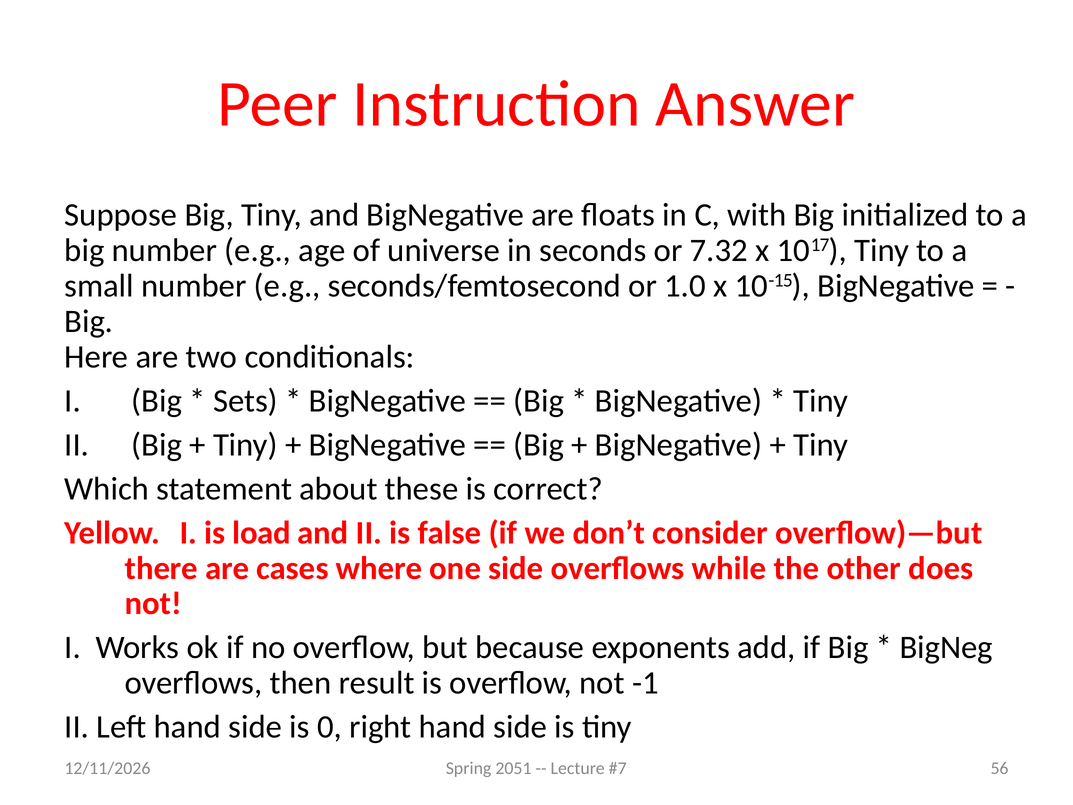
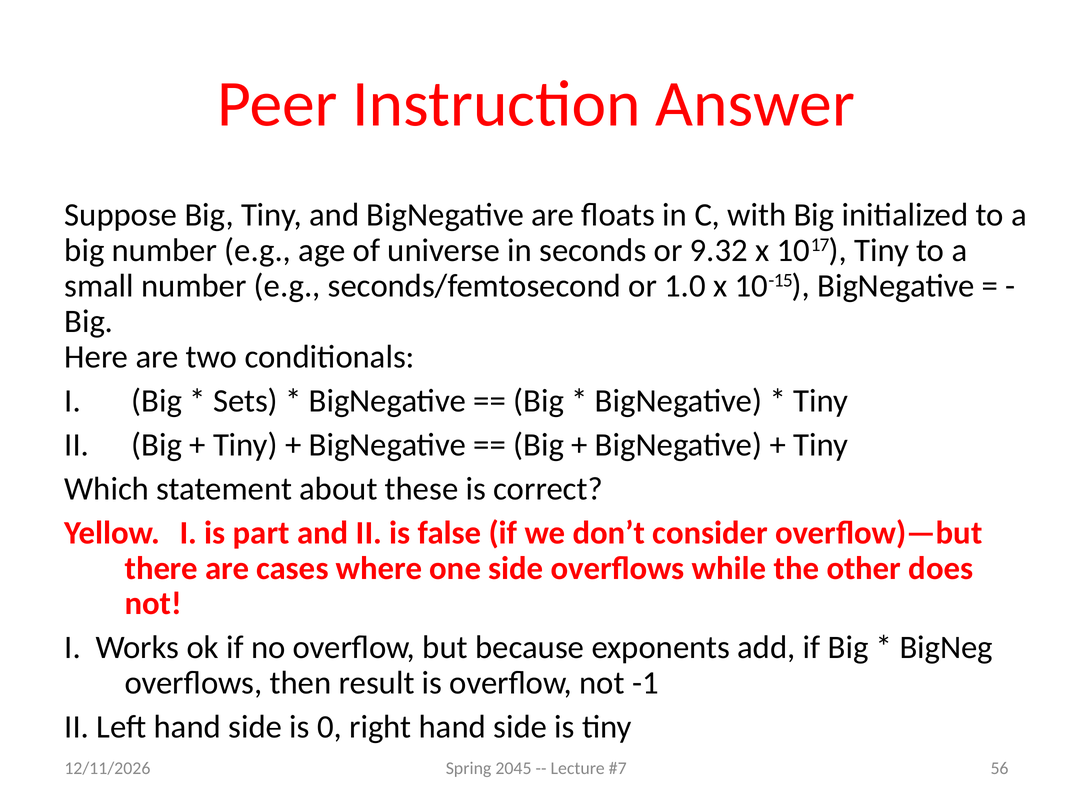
7.32: 7.32 -> 9.32
load: load -> part
2051: 2051 -> 2045
